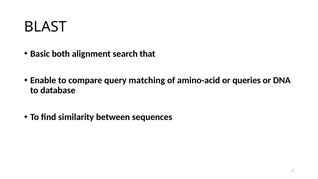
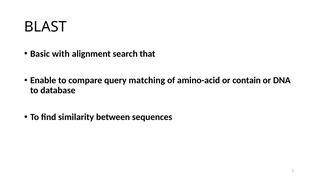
both: both -> with
queries: queries -> contain
